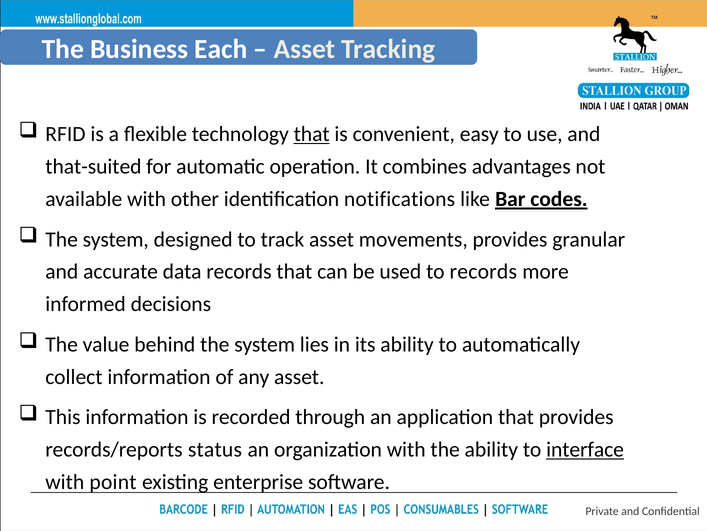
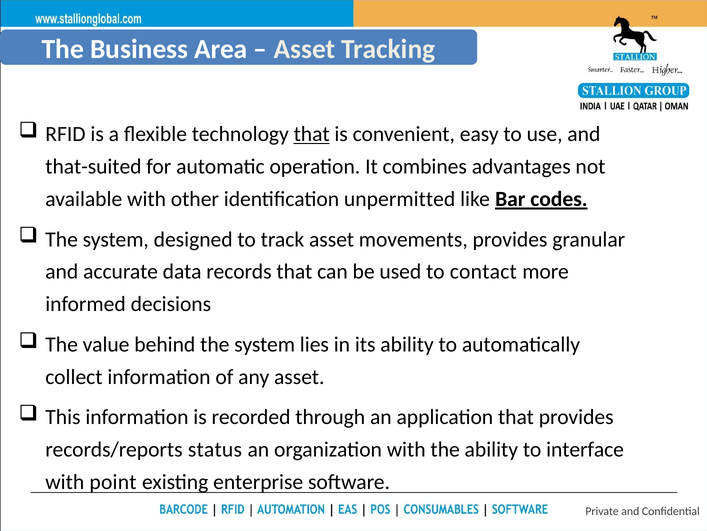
Each: Each -> Area
notifications: notifications -> unpermitted
to records: records -> contact
interface underline: present -> none
